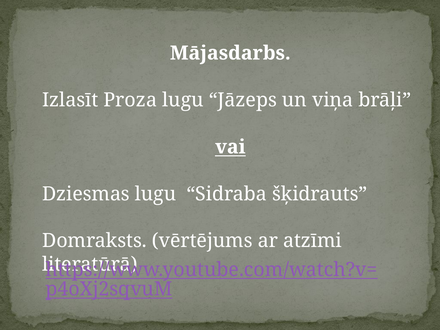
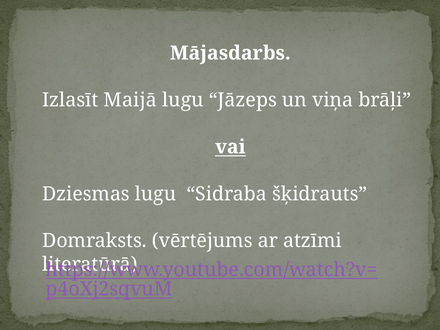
Proza: Proza -> Maijā
